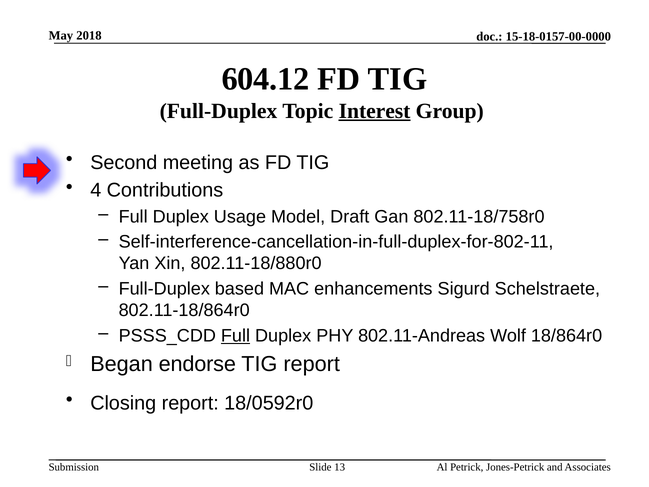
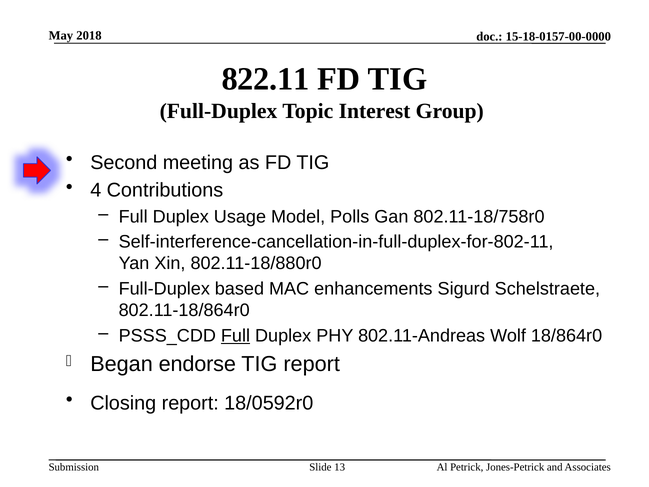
604.12: 604.12 -> 822.11
Interest underline: present -> none
Draft: Draft -> Polls
